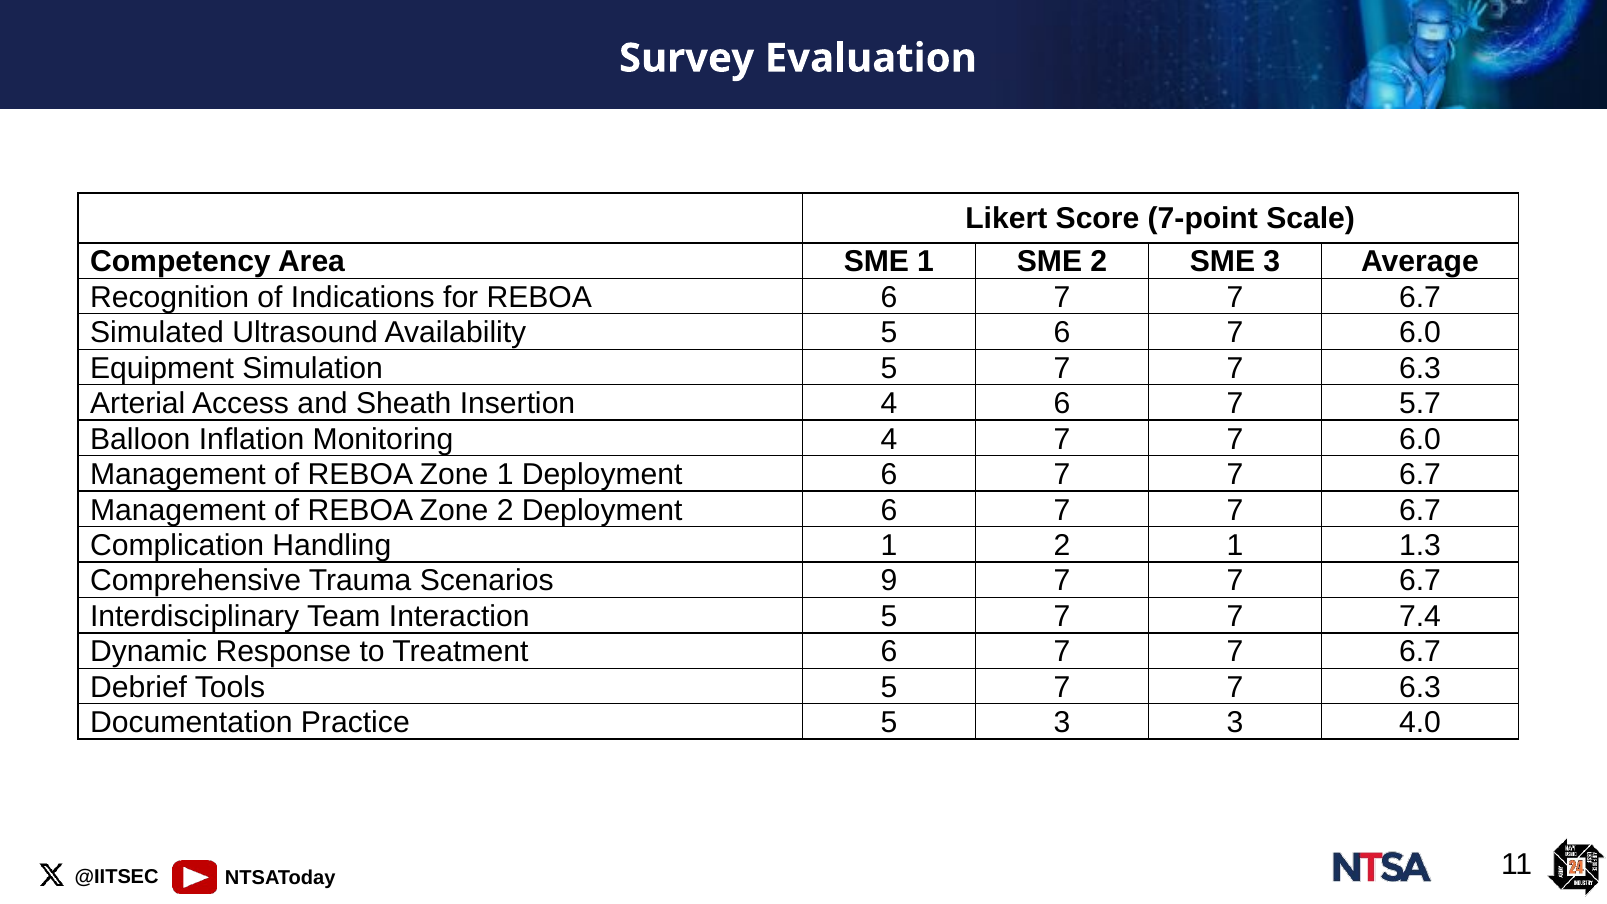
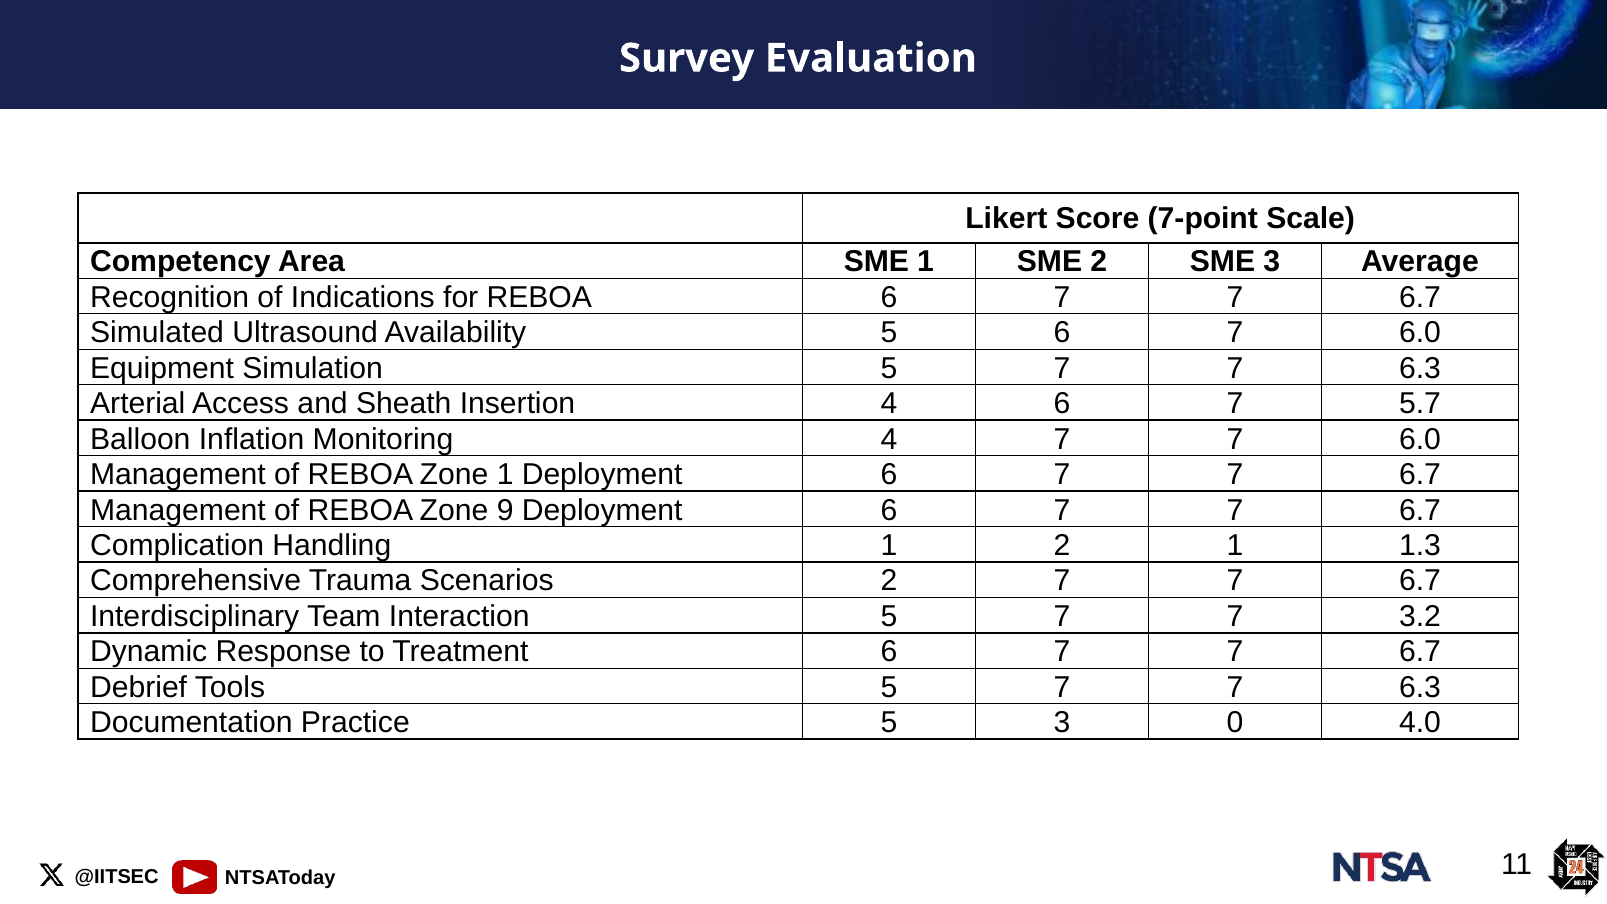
Zone 2: 2 -> 9
Scenarios 9: 9 -> 2
7.4: 7.4 -> 3.2
3 3: 3 -> 0
